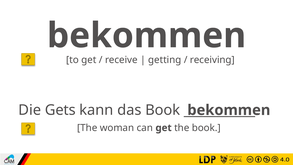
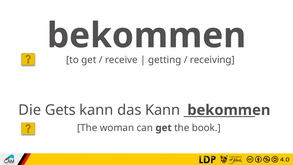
das Book: Book -> Kann
